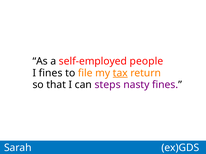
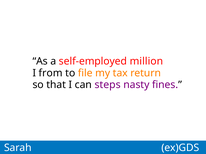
people: people -> million
I fines: fines -> from
tax underline: present -> none
